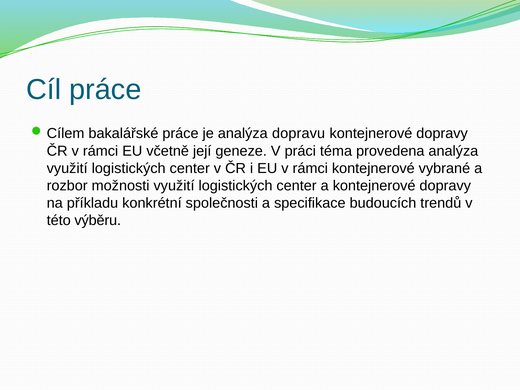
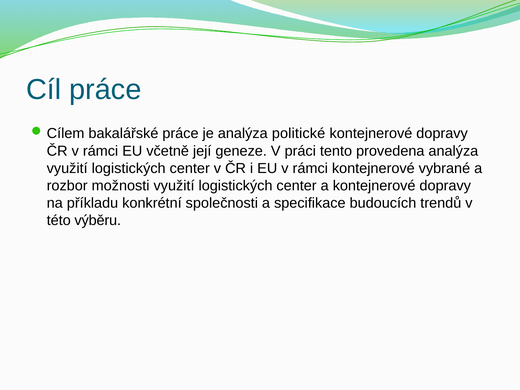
dopravu: dopravu -> politické
téma: téma -> tento
